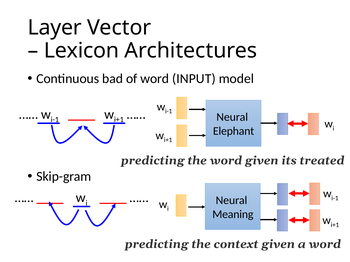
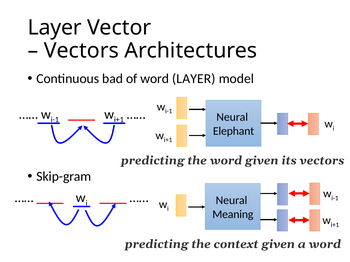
Lexicon at (81, 51): Lexicon -> Vectors
word INPUT: INPUT -> LAYER
its treated: treated -> vectors
